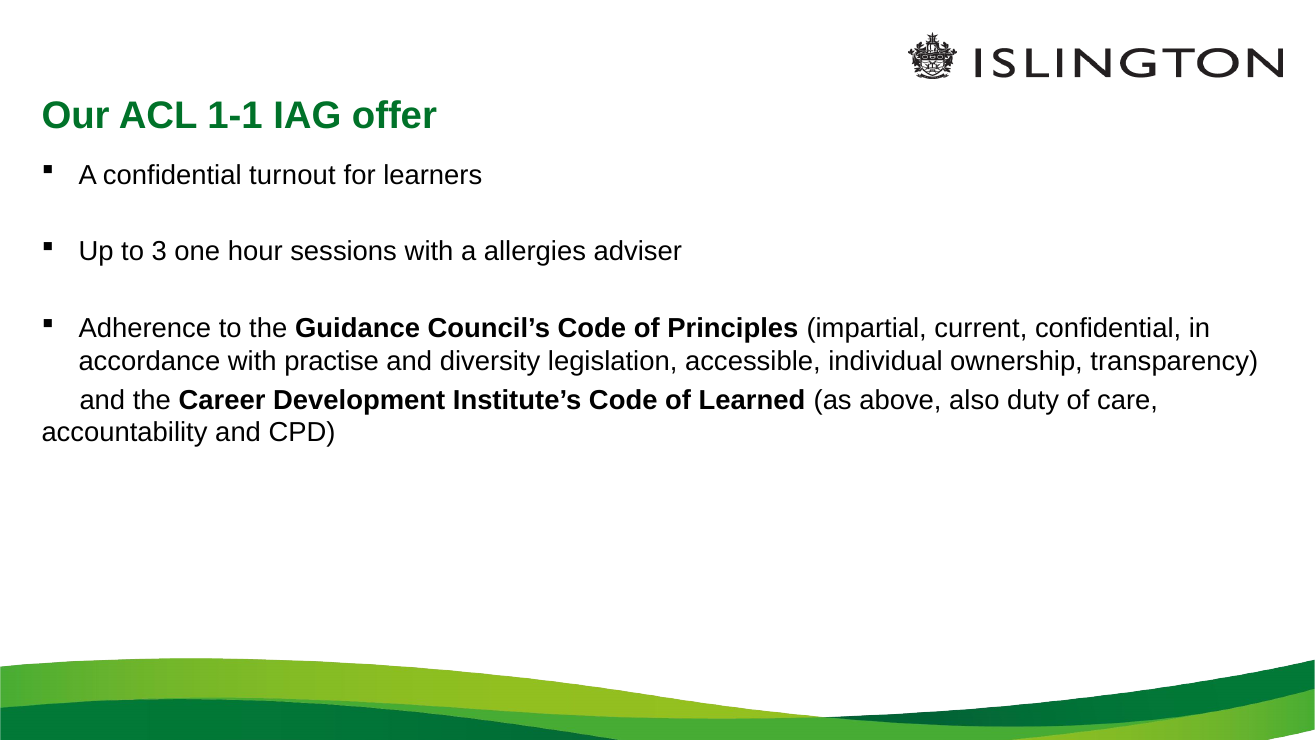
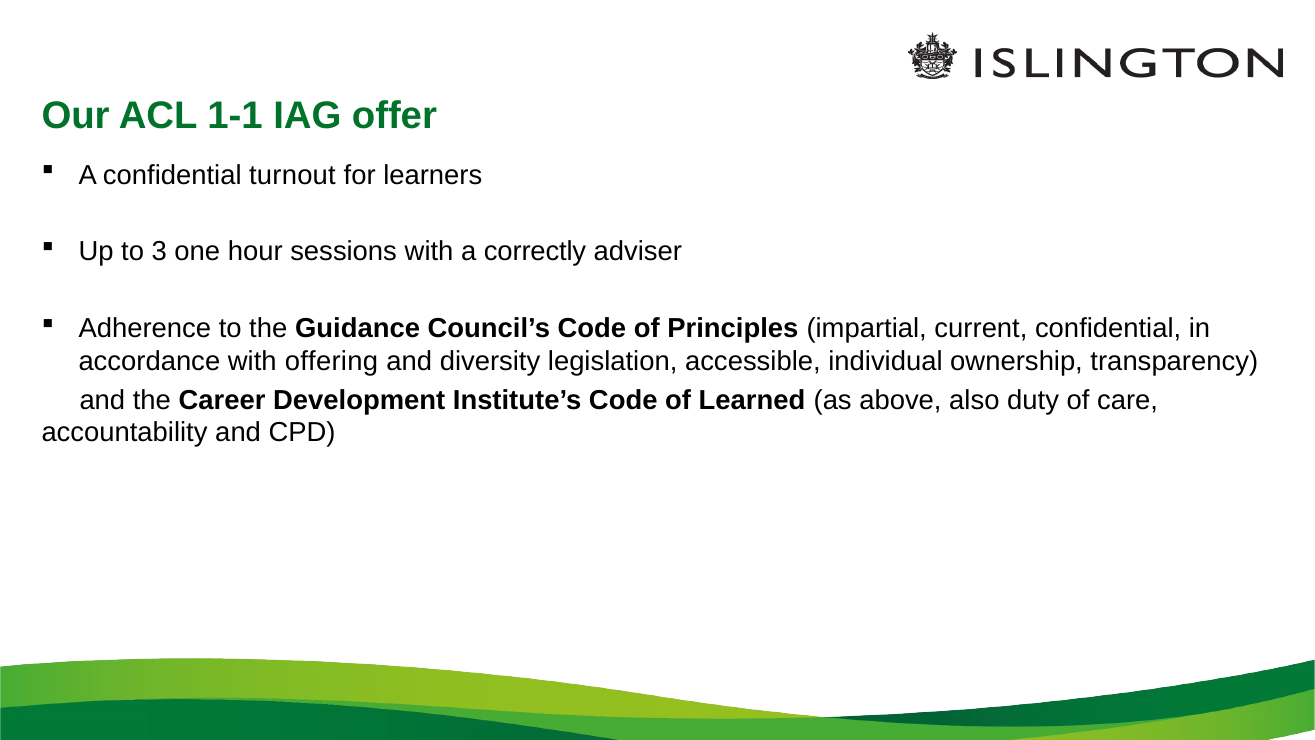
allergies: allergies -> correctly
practise: practise -> offering
